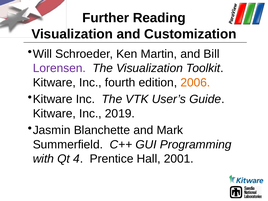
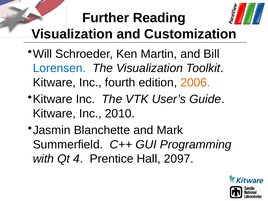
Lorensen colour: purple -> blue
2019: 2019 -> 2010
2001: 2001 -> 2097
